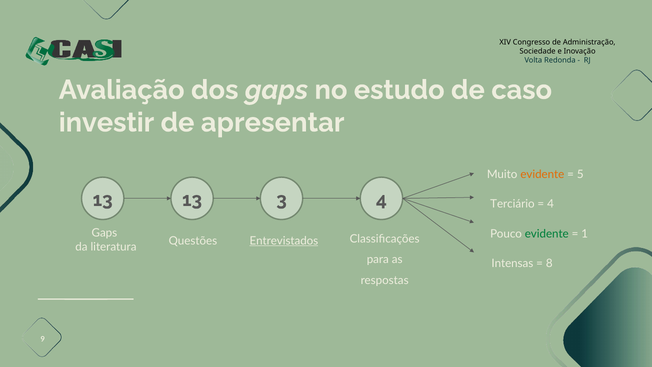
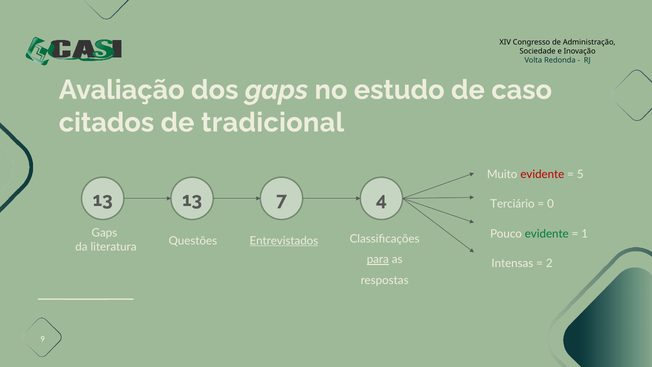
investir: investir -> citados
apresentar: apresentar -> tradicional
evidente at (542, 174) colour: orange -> red
3: 3 -> 7
4 at (551, 204): 4 -> 0
para underline: none -> present
8: 8 -> 2
